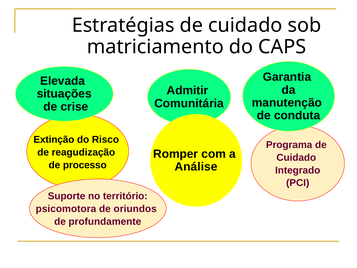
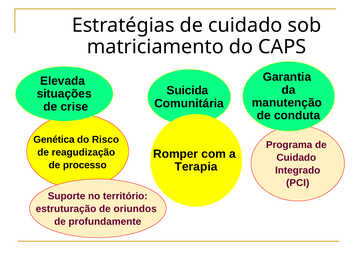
Admitir: Admitir -> Suicida
Extinção: Extinção -> Genética
Análise: Análise -> Terapia
psicomotora: psicomotora -> estruturação
